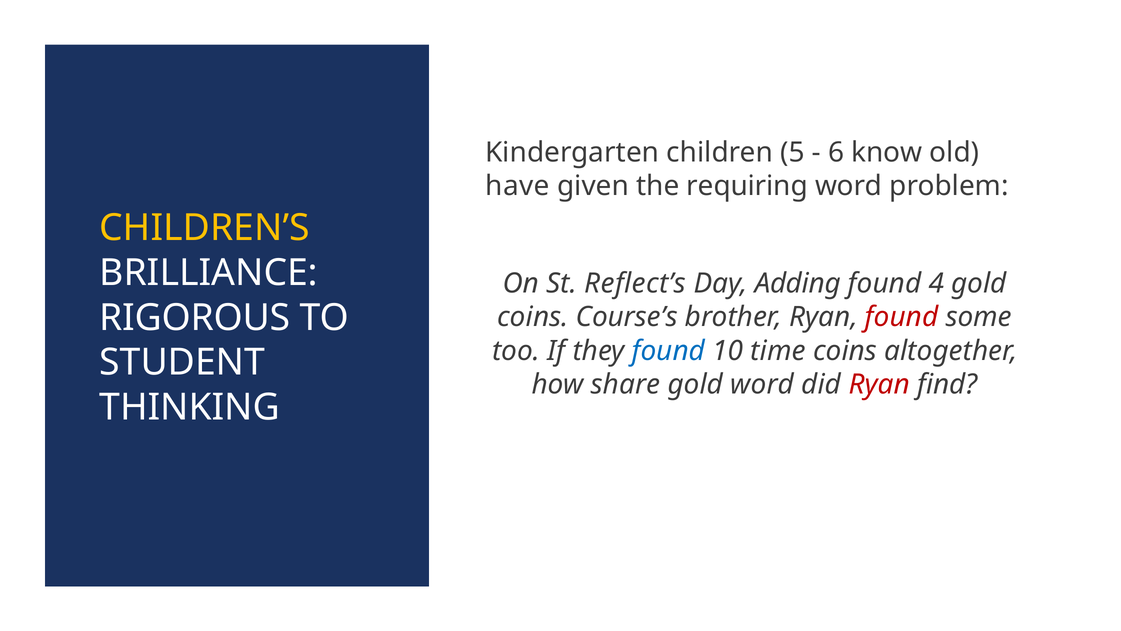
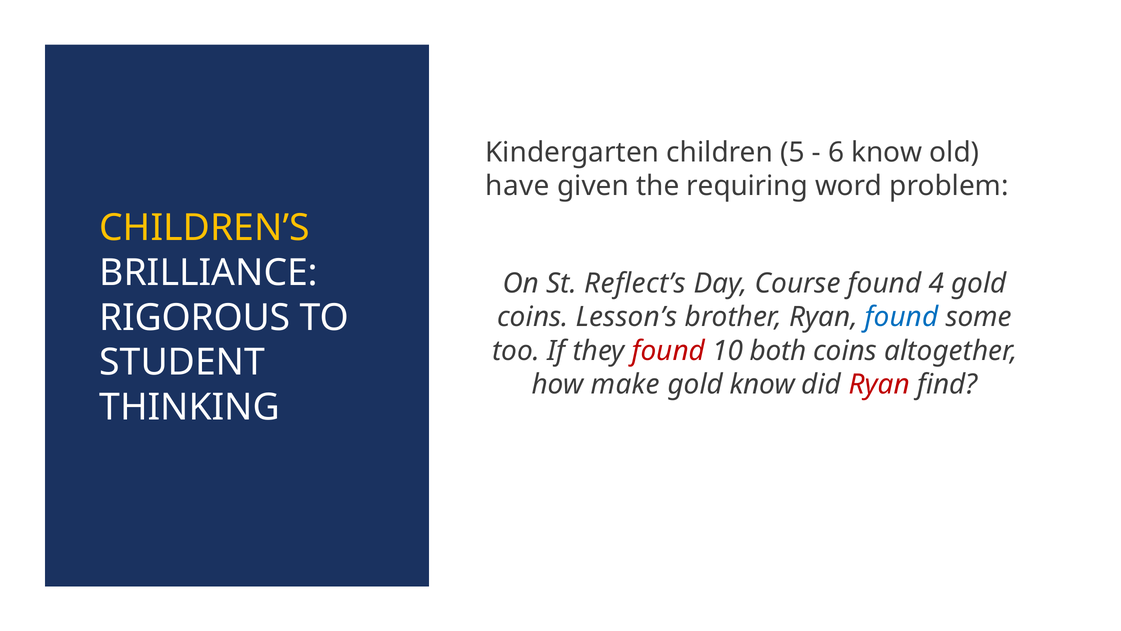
Adding: Adding -> Course
Course’s: Course’s -> Lesson’s
found at (902, 317) colour: red -> blue
found at (668, 351) colour: blue -> red
time: time -> both
share: share -> make
gold word: word -> know
